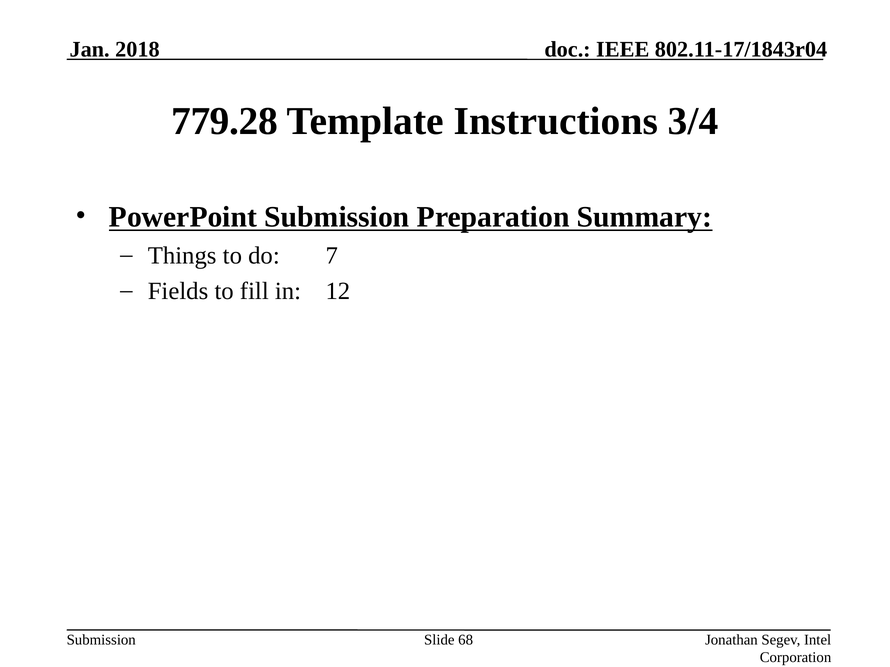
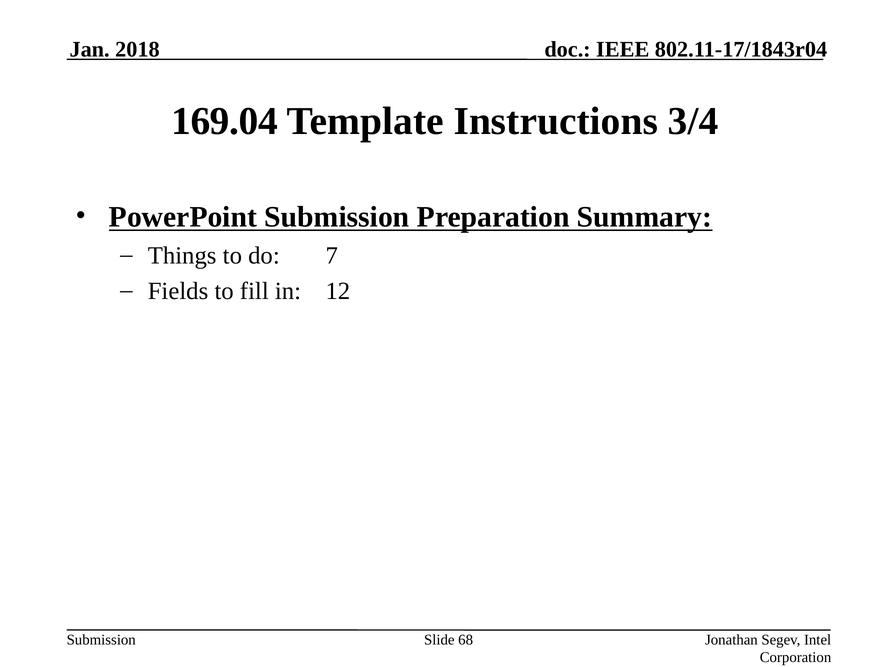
779.28: 779.28 -> 169.04
